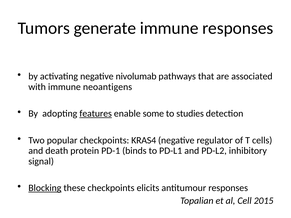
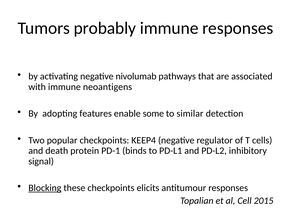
generate: generate -> probably
features underline: present -> none
studies: studies -> similar
KRAS4: KRAS4 -> KEEP4
